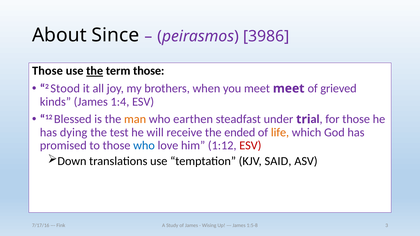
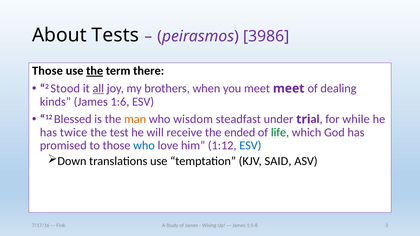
Since: Since -> Tests
term those: those -> there
all underline: none -> present
grieved: grieved -> dealing
1:4: 1:4 -> 1:6
earthen: earthen -> wisdom
for those: those -> while
dying: dying -> twice
life colour: orange -> green
ESV at (250, 146) colour: red -> blue
